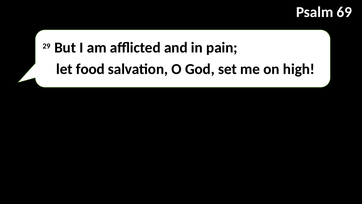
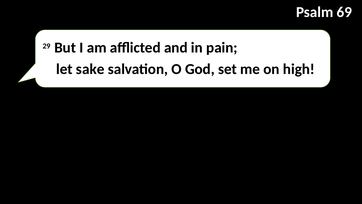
food: food -> sake
